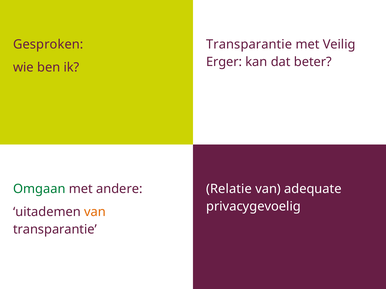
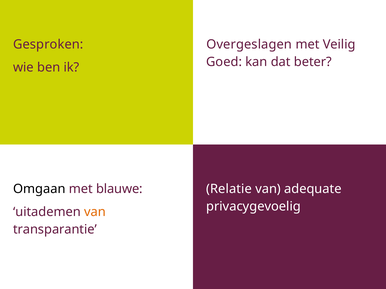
Transparantie at (249, 45): Transparantie -> Overgeslagen
Erger: Erger -> Goed
Omgaan colour: green -> black
andere: andere -> blauwe
